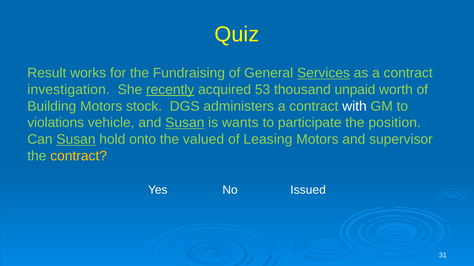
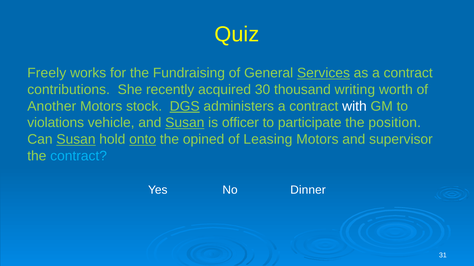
Result: Result -> Freely
investigation: investigation -> contributions
recently underline: present -> none
53: 53 -> 30
unpaid: unpaid -> writing
Building: Building -> Another
DGS underline: none -> present
wants: wants -> officer
onto underline: none -> present
valued: valued -> opined
contract at (79, 156) colour: yellow -> light blue
Issued: Issued -> Dinner
